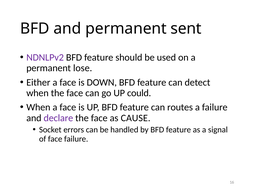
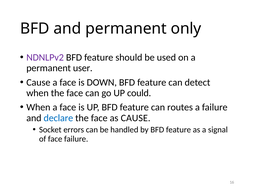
sent: sent -> only
lose: lose -> user
Either at (38, 82): Either -> Cause
declare colour: purple -> blue
